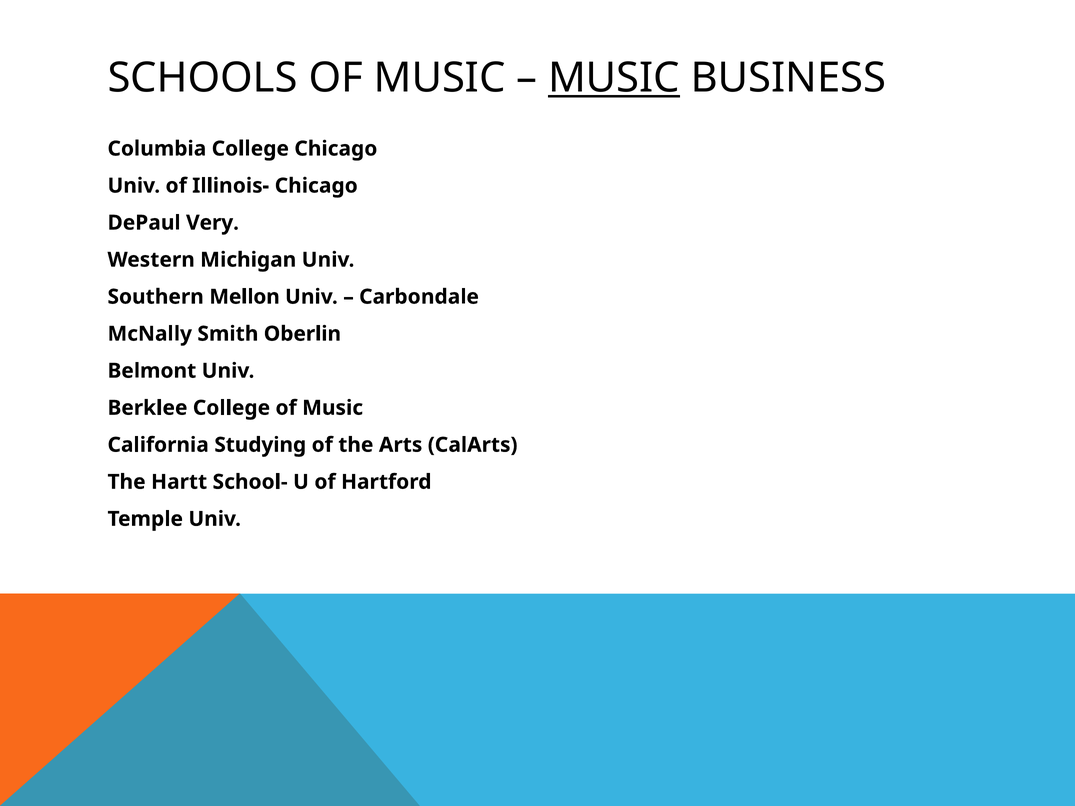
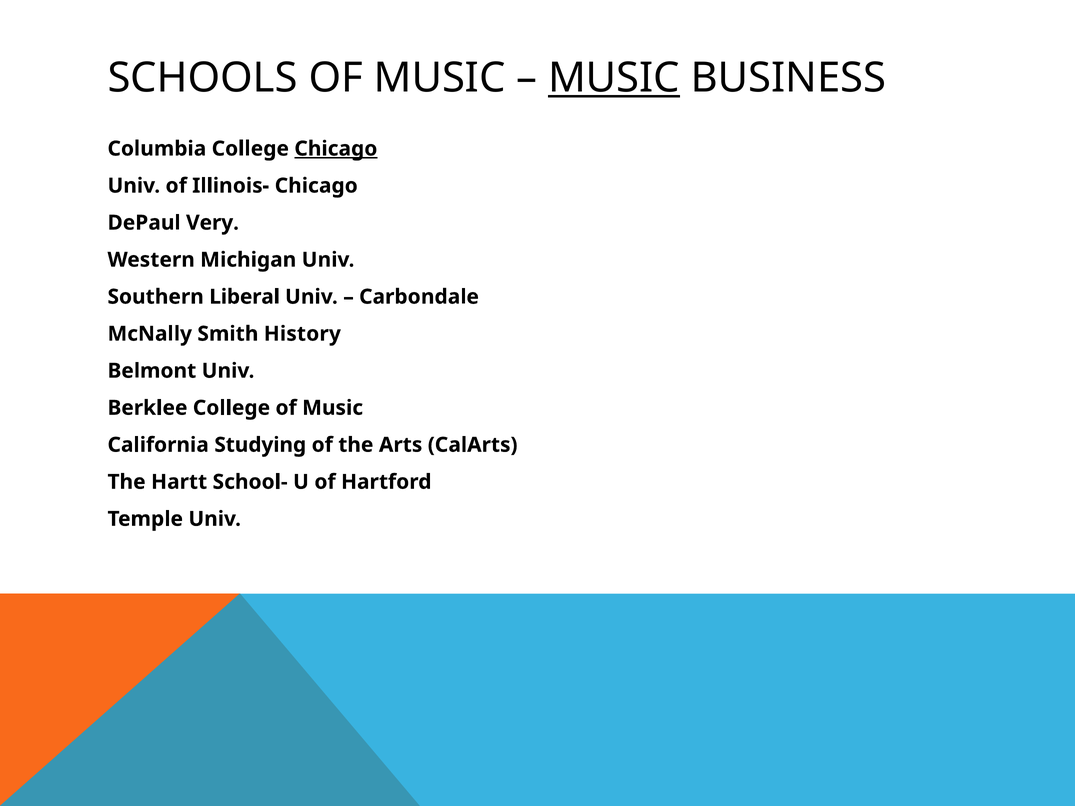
Chicago at (336, 149) underline: none -> present
Mellon: Mellon -> Liberal
Oberlin: Oberlin -> History
